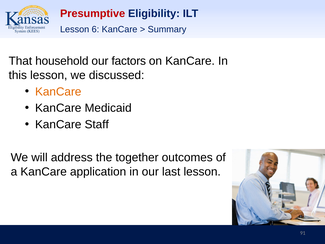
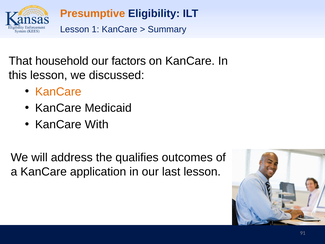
Presumptive colour: red -> orange
6: 6 -> 1
Staff: Staff -> With
together: together -> qualifies
